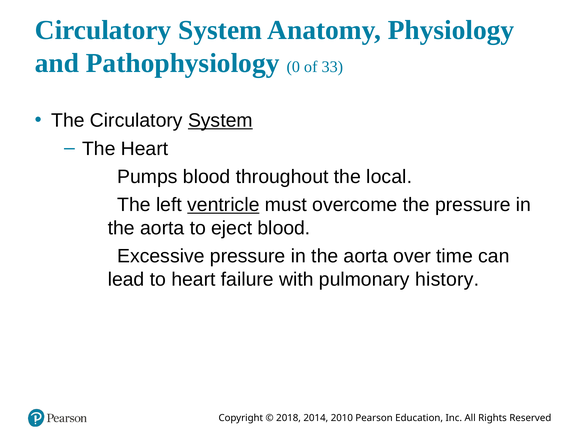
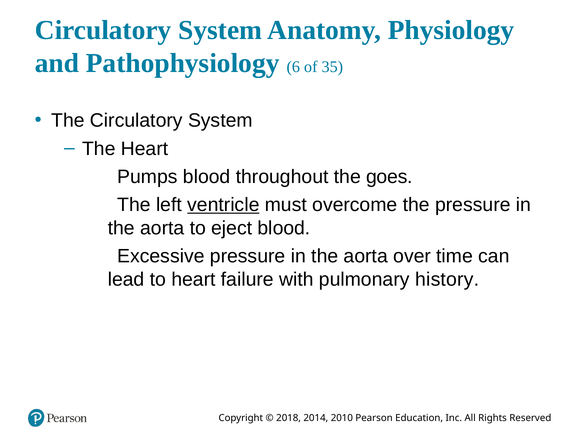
0: 0 -> 6
33: 33 -> 35
System at (220, 121) underline: present -> none
local: local -> goes
